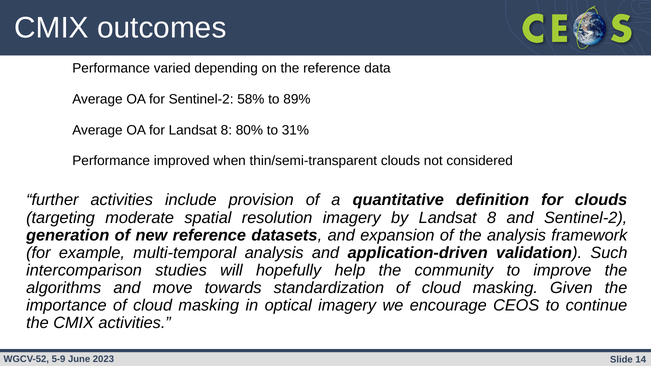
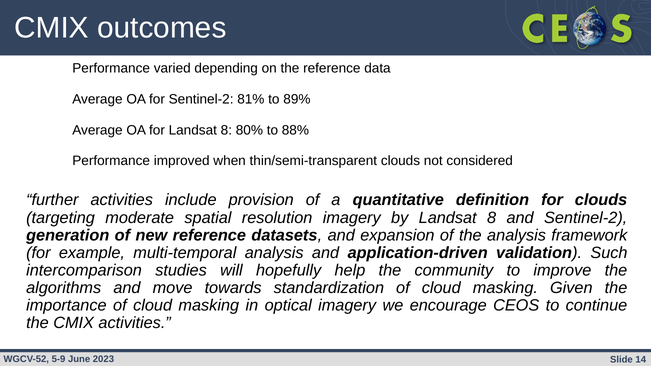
58%: 58% -> 81%
31%: 31% -> 88%
